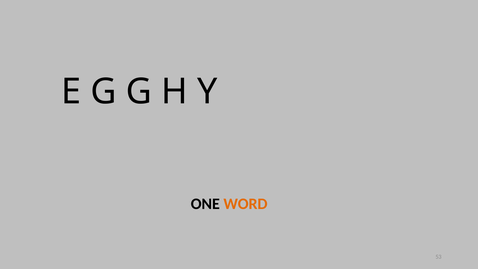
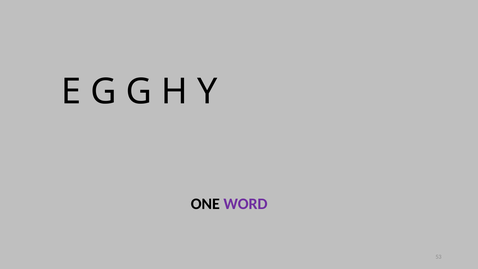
WORD colour: orange -> purple
